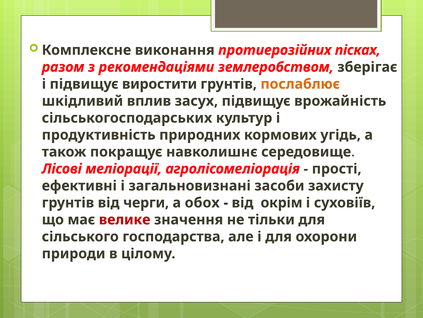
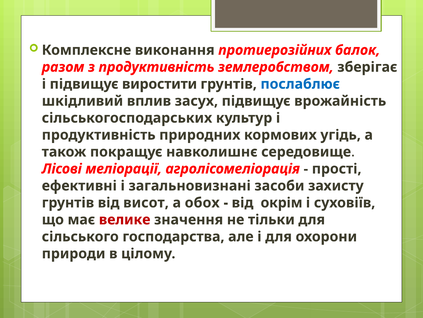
пісках: пісках -> балок
з рекомендаціями: рекомендаціями -> продуктивність
послаблює colour: orange -> blue
черги: черги -> висот
